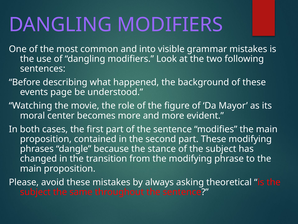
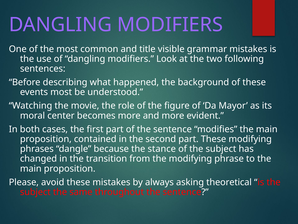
into: into -> title
events page: page -> most
